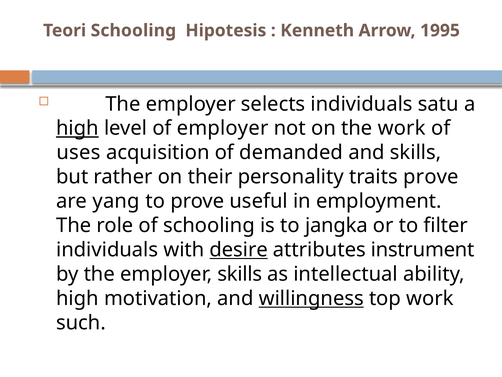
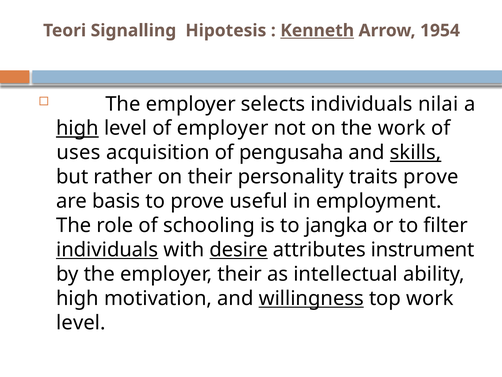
Teori Schooling: Schooling -> Signalling
Kenneth underline: none -> present
1995: 1995 -> 1954
satu: satu -> nilai
demanded: demanded -> pengusaha
skills at (416, 152) underline: none -> present
yang: yang -> basis
individuals at (107, 249) underline: none -> present
employer skills: skills -> their
such at (81, 322): such -> level
